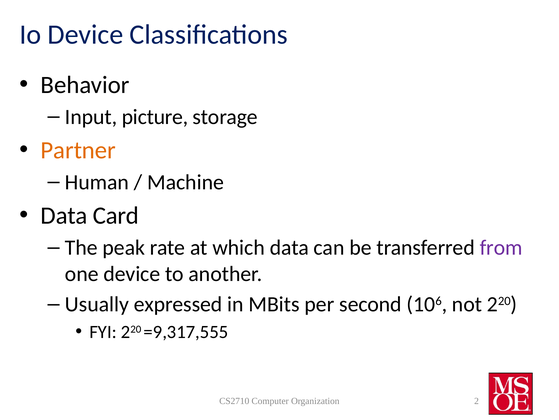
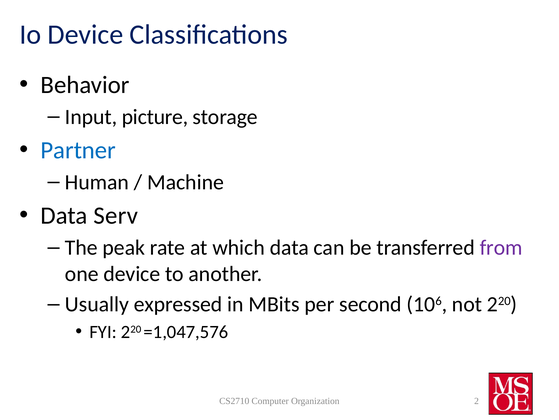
Partner colour: orange -> blue
Card: Card -> Serv
=9,317,555: =9,317,555 -> =1,047,576
